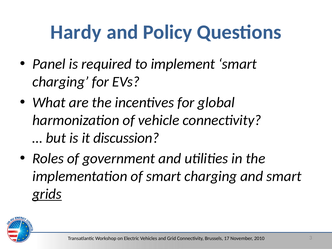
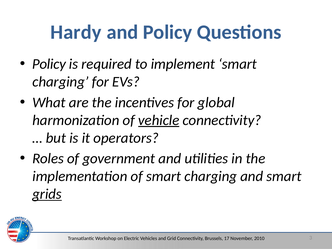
Panel at (49, 64): Panel -> Policy
vehicle underline: none -> present
discussion: discussion -> operators
